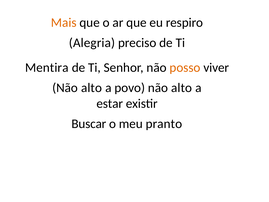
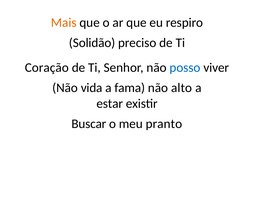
Alegria: Alegria -> Solidão
Mentira: Mentira -> Coração
posso colour: orange -> blue
alto at (92, 88): alto -> vida
povo: povo -> fama
